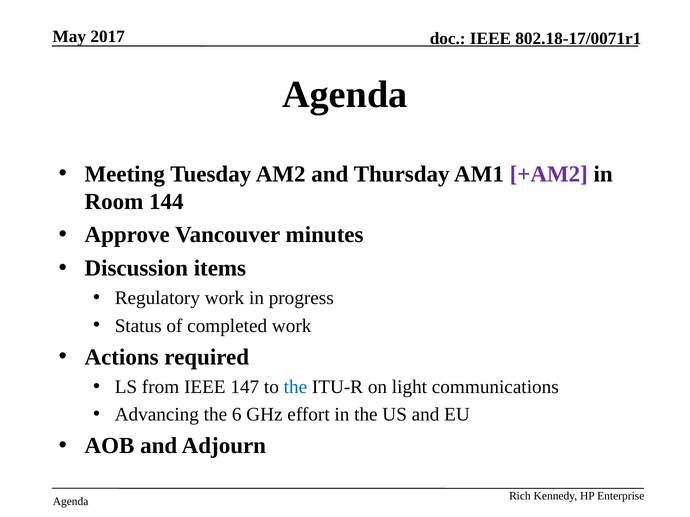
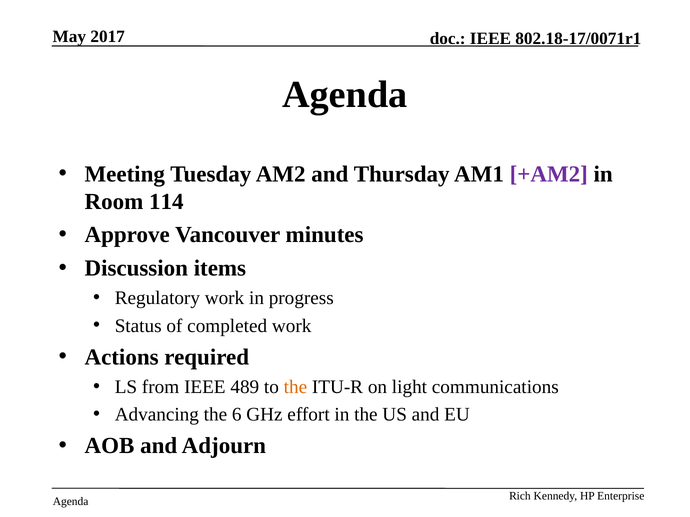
144: 144 -> 114
147: 147 -> 489
the at (295, 387) colour: blue -> orange
